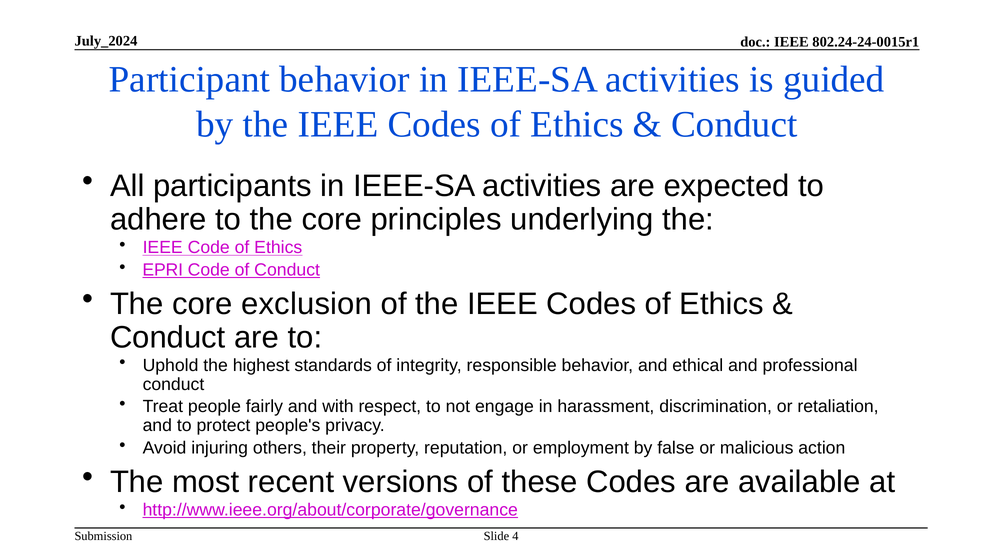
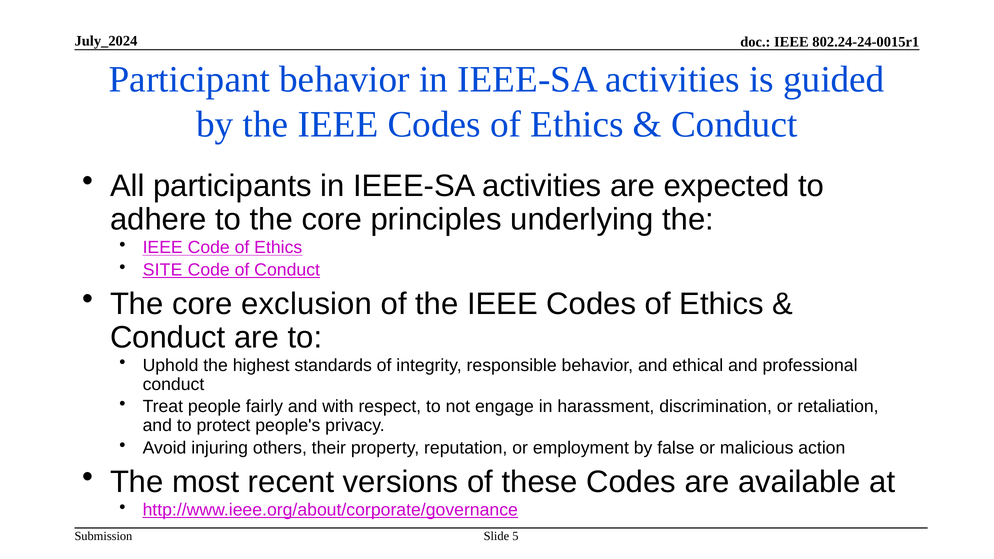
EPRI: EPRI -> SITE
4: 4 -> 5
